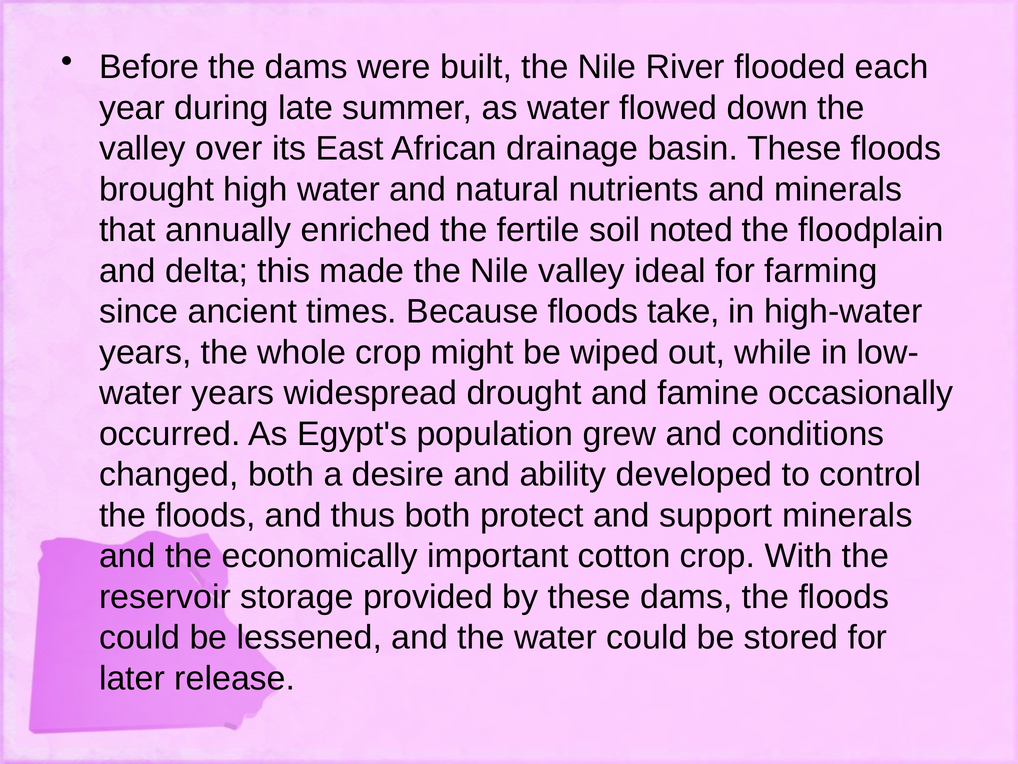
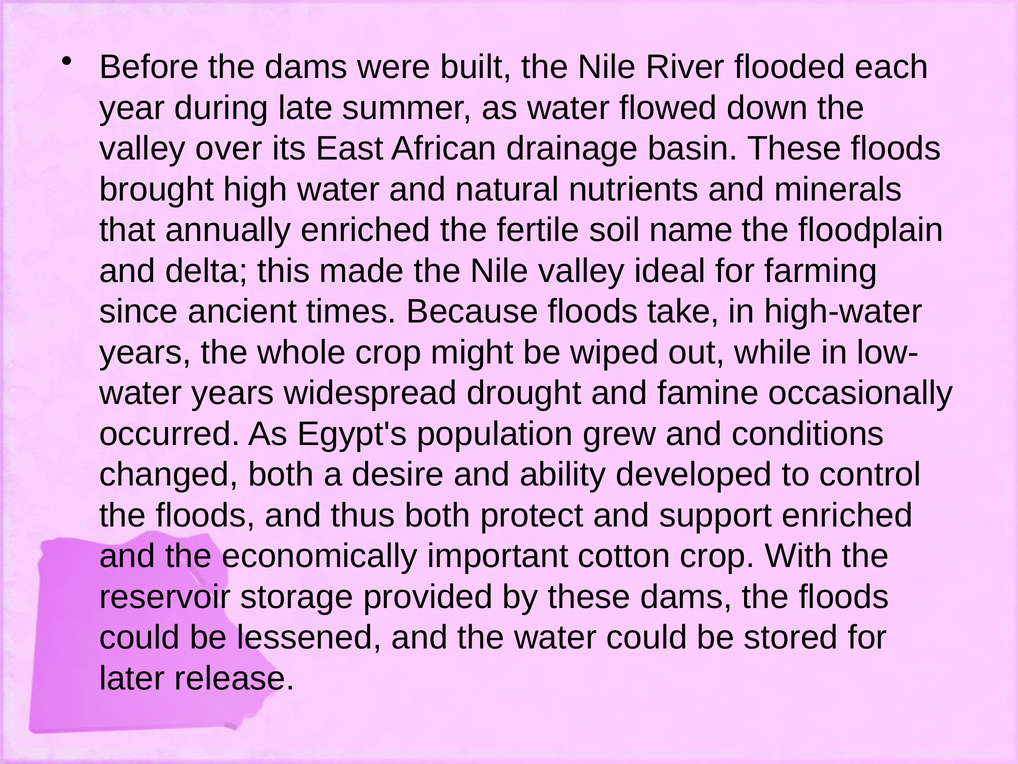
noted: noted -> name
support minerals: minerals -> enriched
